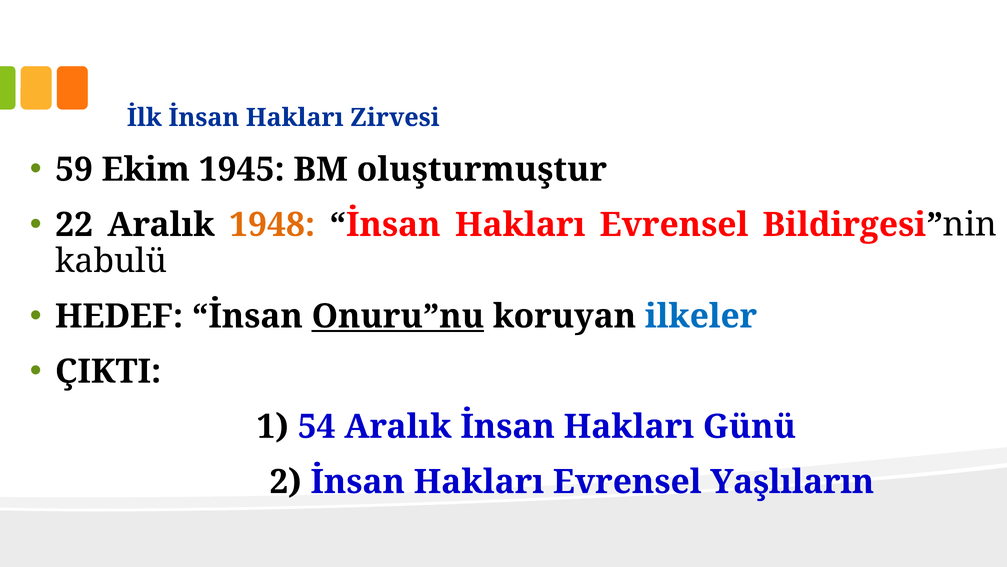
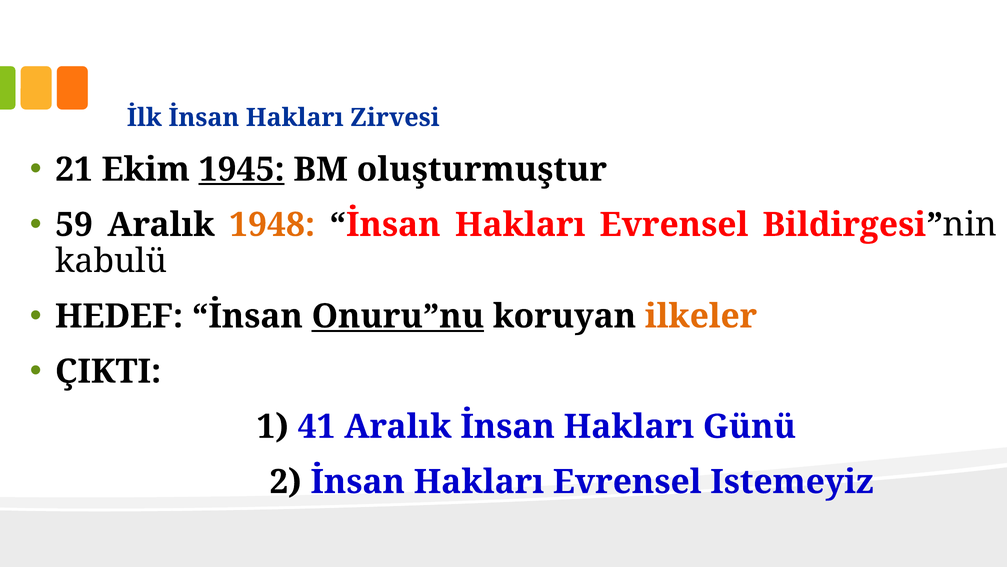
59: 59 -> 21
1945 underline: none -> present
22: 22 -> 59
ilkeler colour: blue -> orange
54: 54 -> 41
Yaşlıların: Yaşlıların -> Istemeyiz
